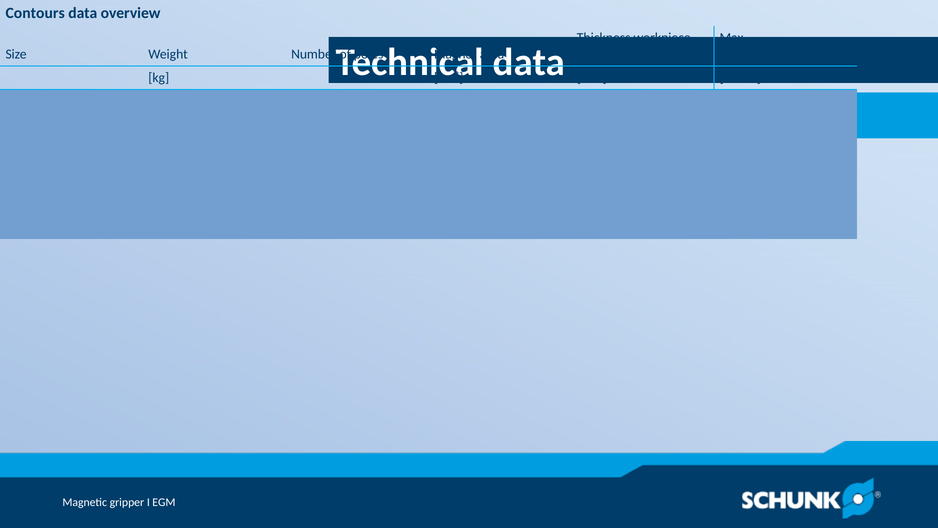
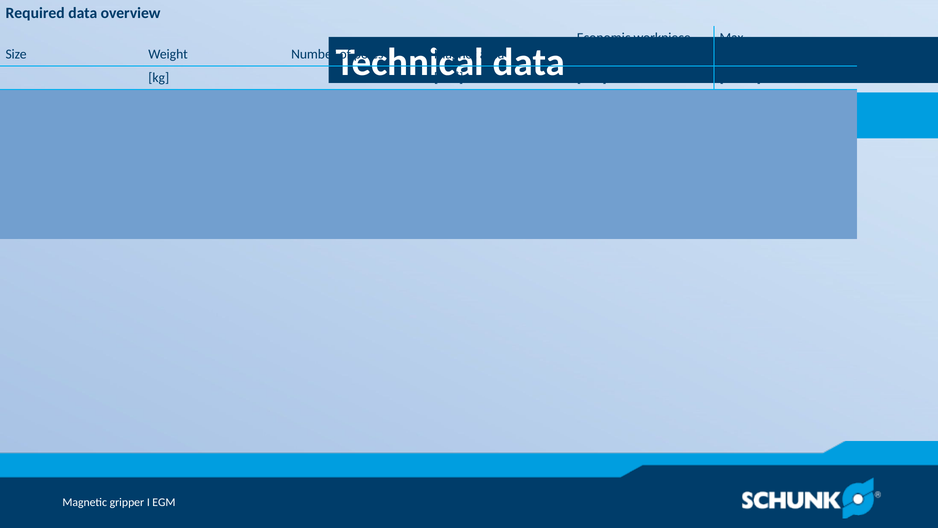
Contours: Contours -> Required
Thickness: Thickness -> Economic
